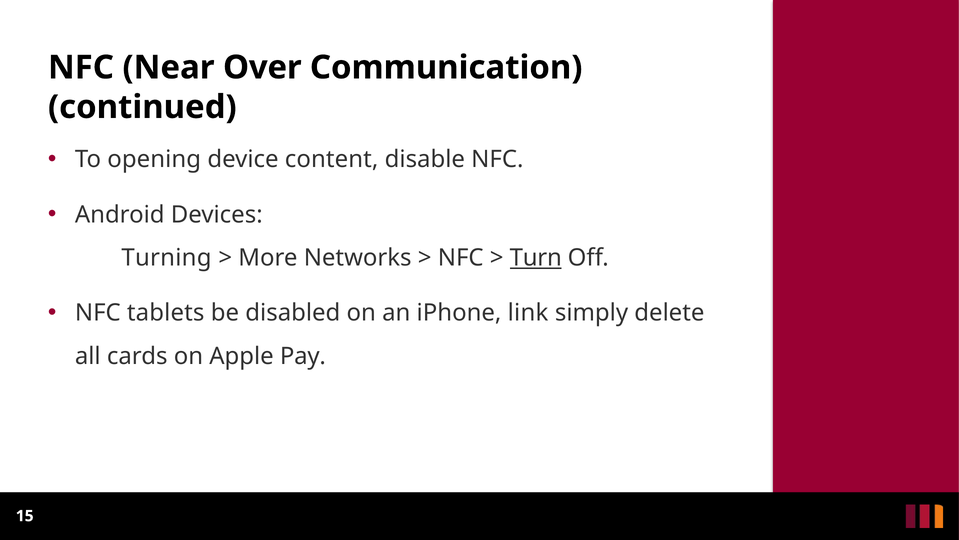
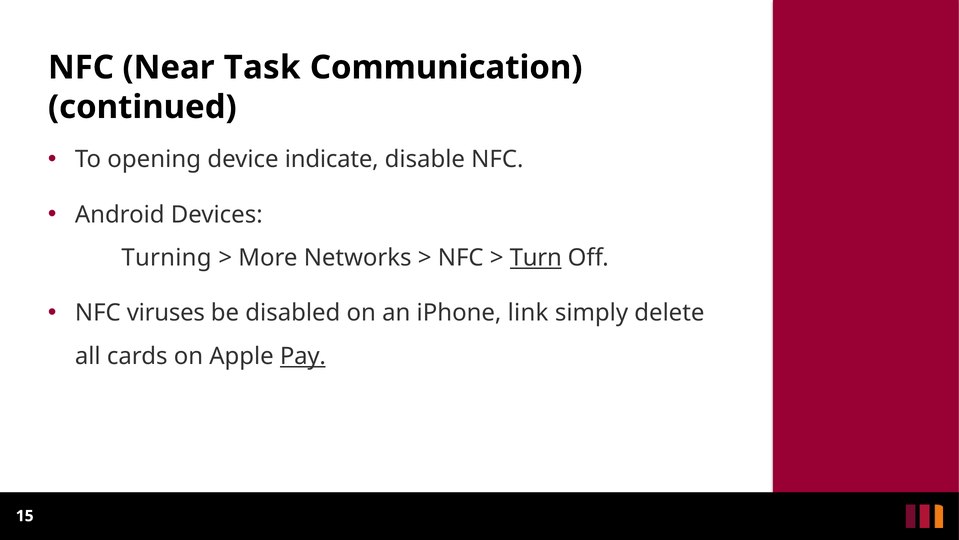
Over: Over -> Task
content: content -> indicate
tablets: tablets -> viruses
Pay underline: none -> present
